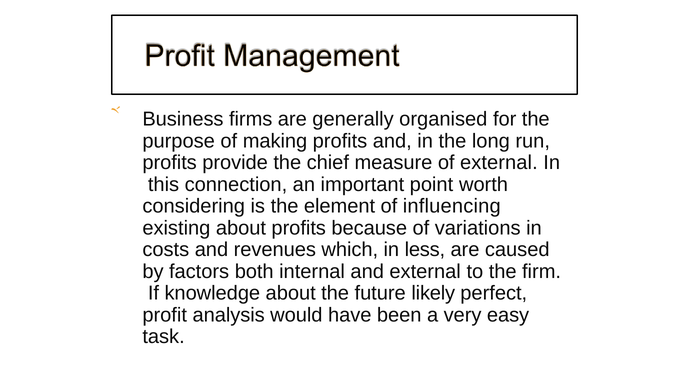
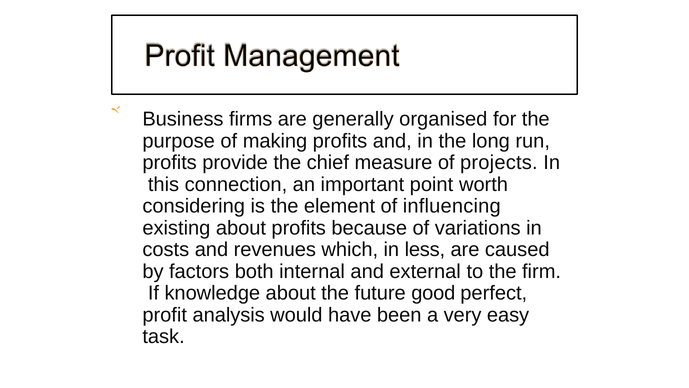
of external: external -> projects
likely: likely -> good
